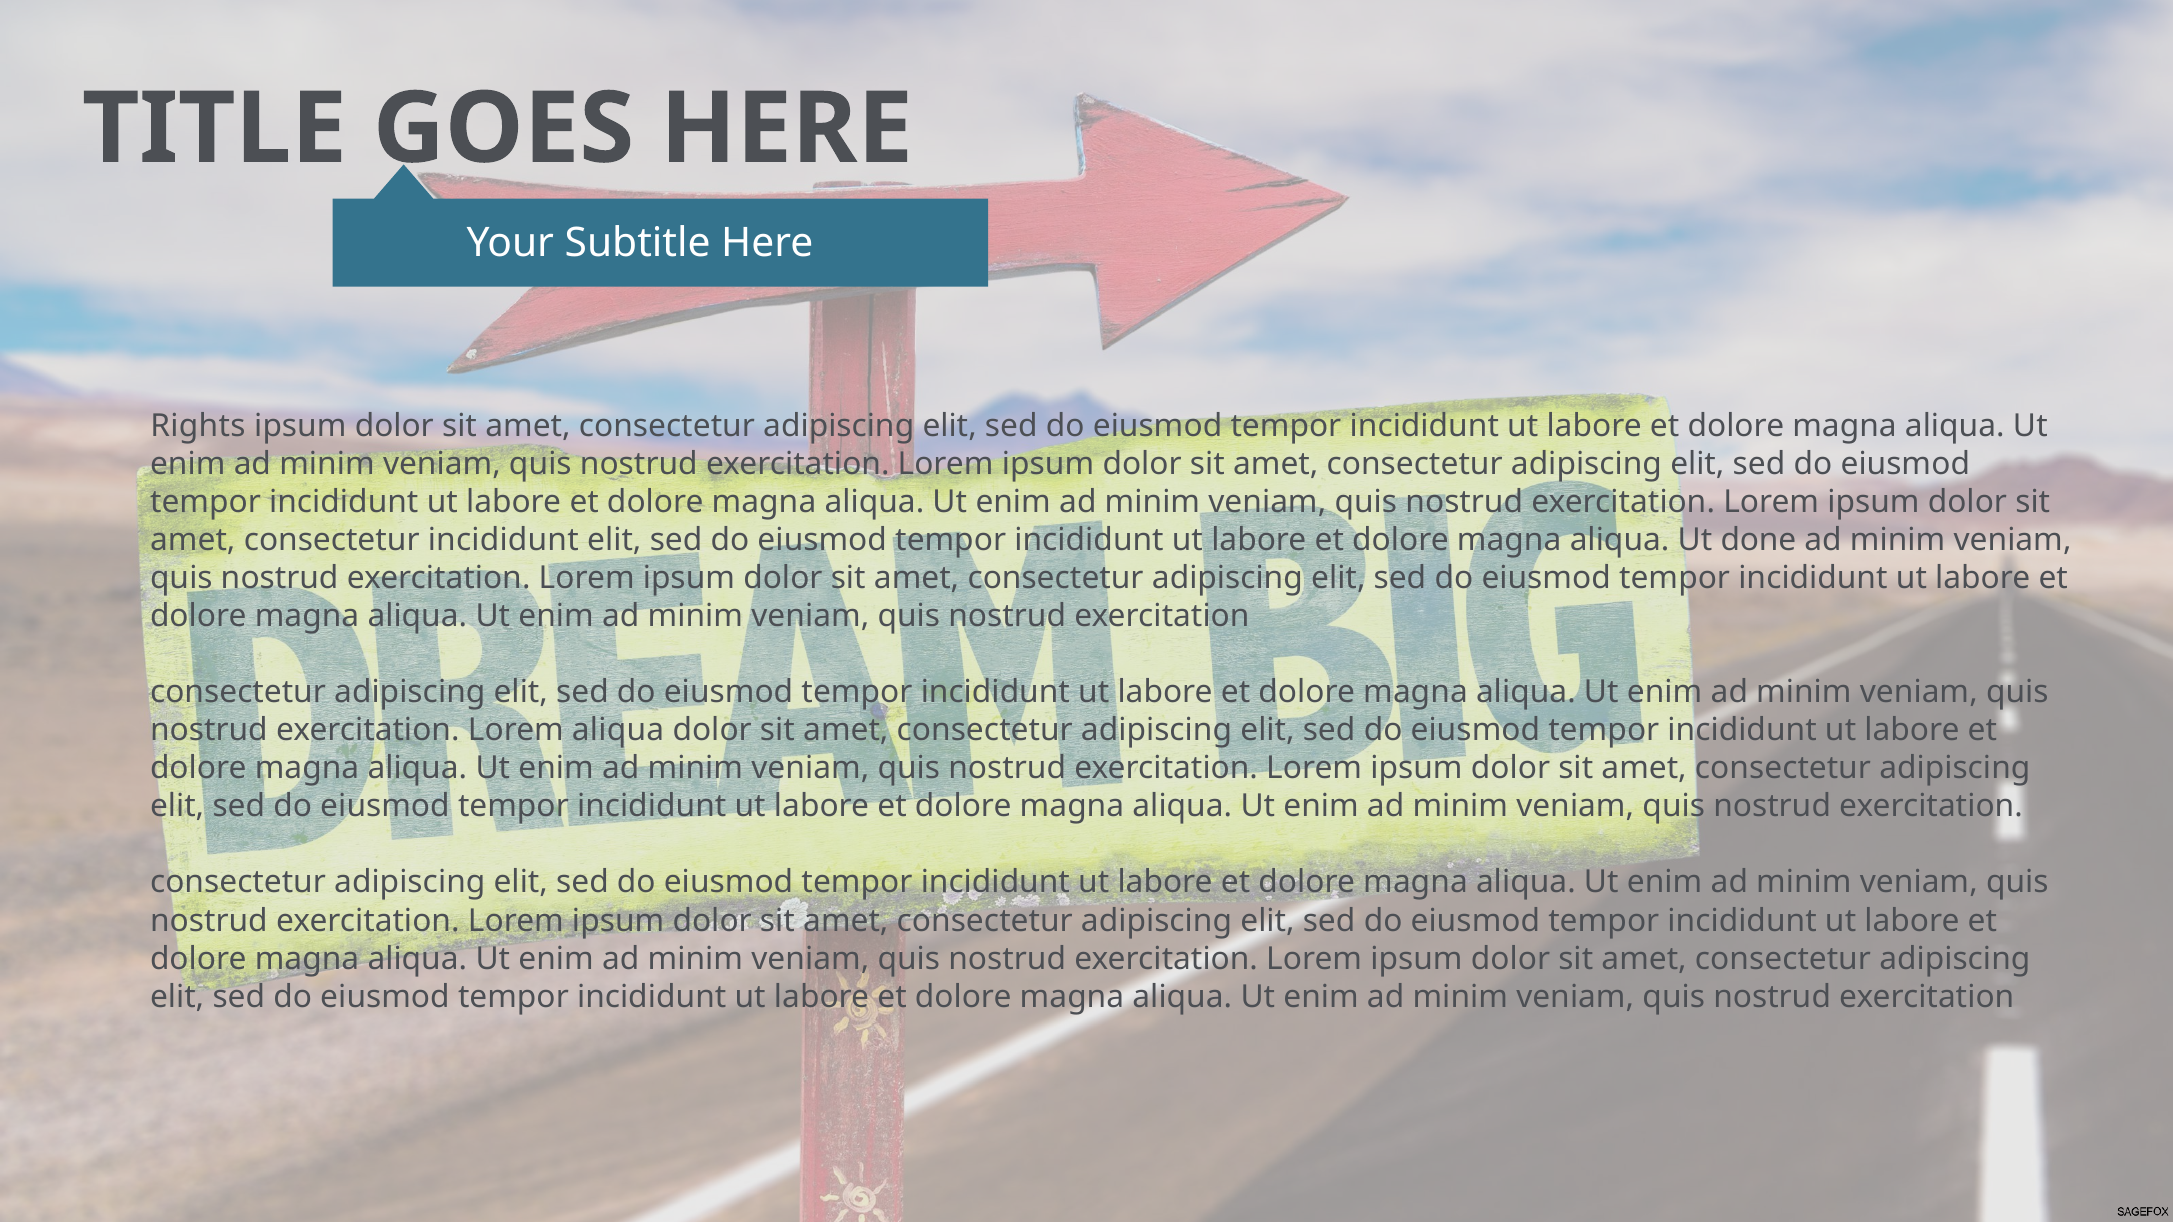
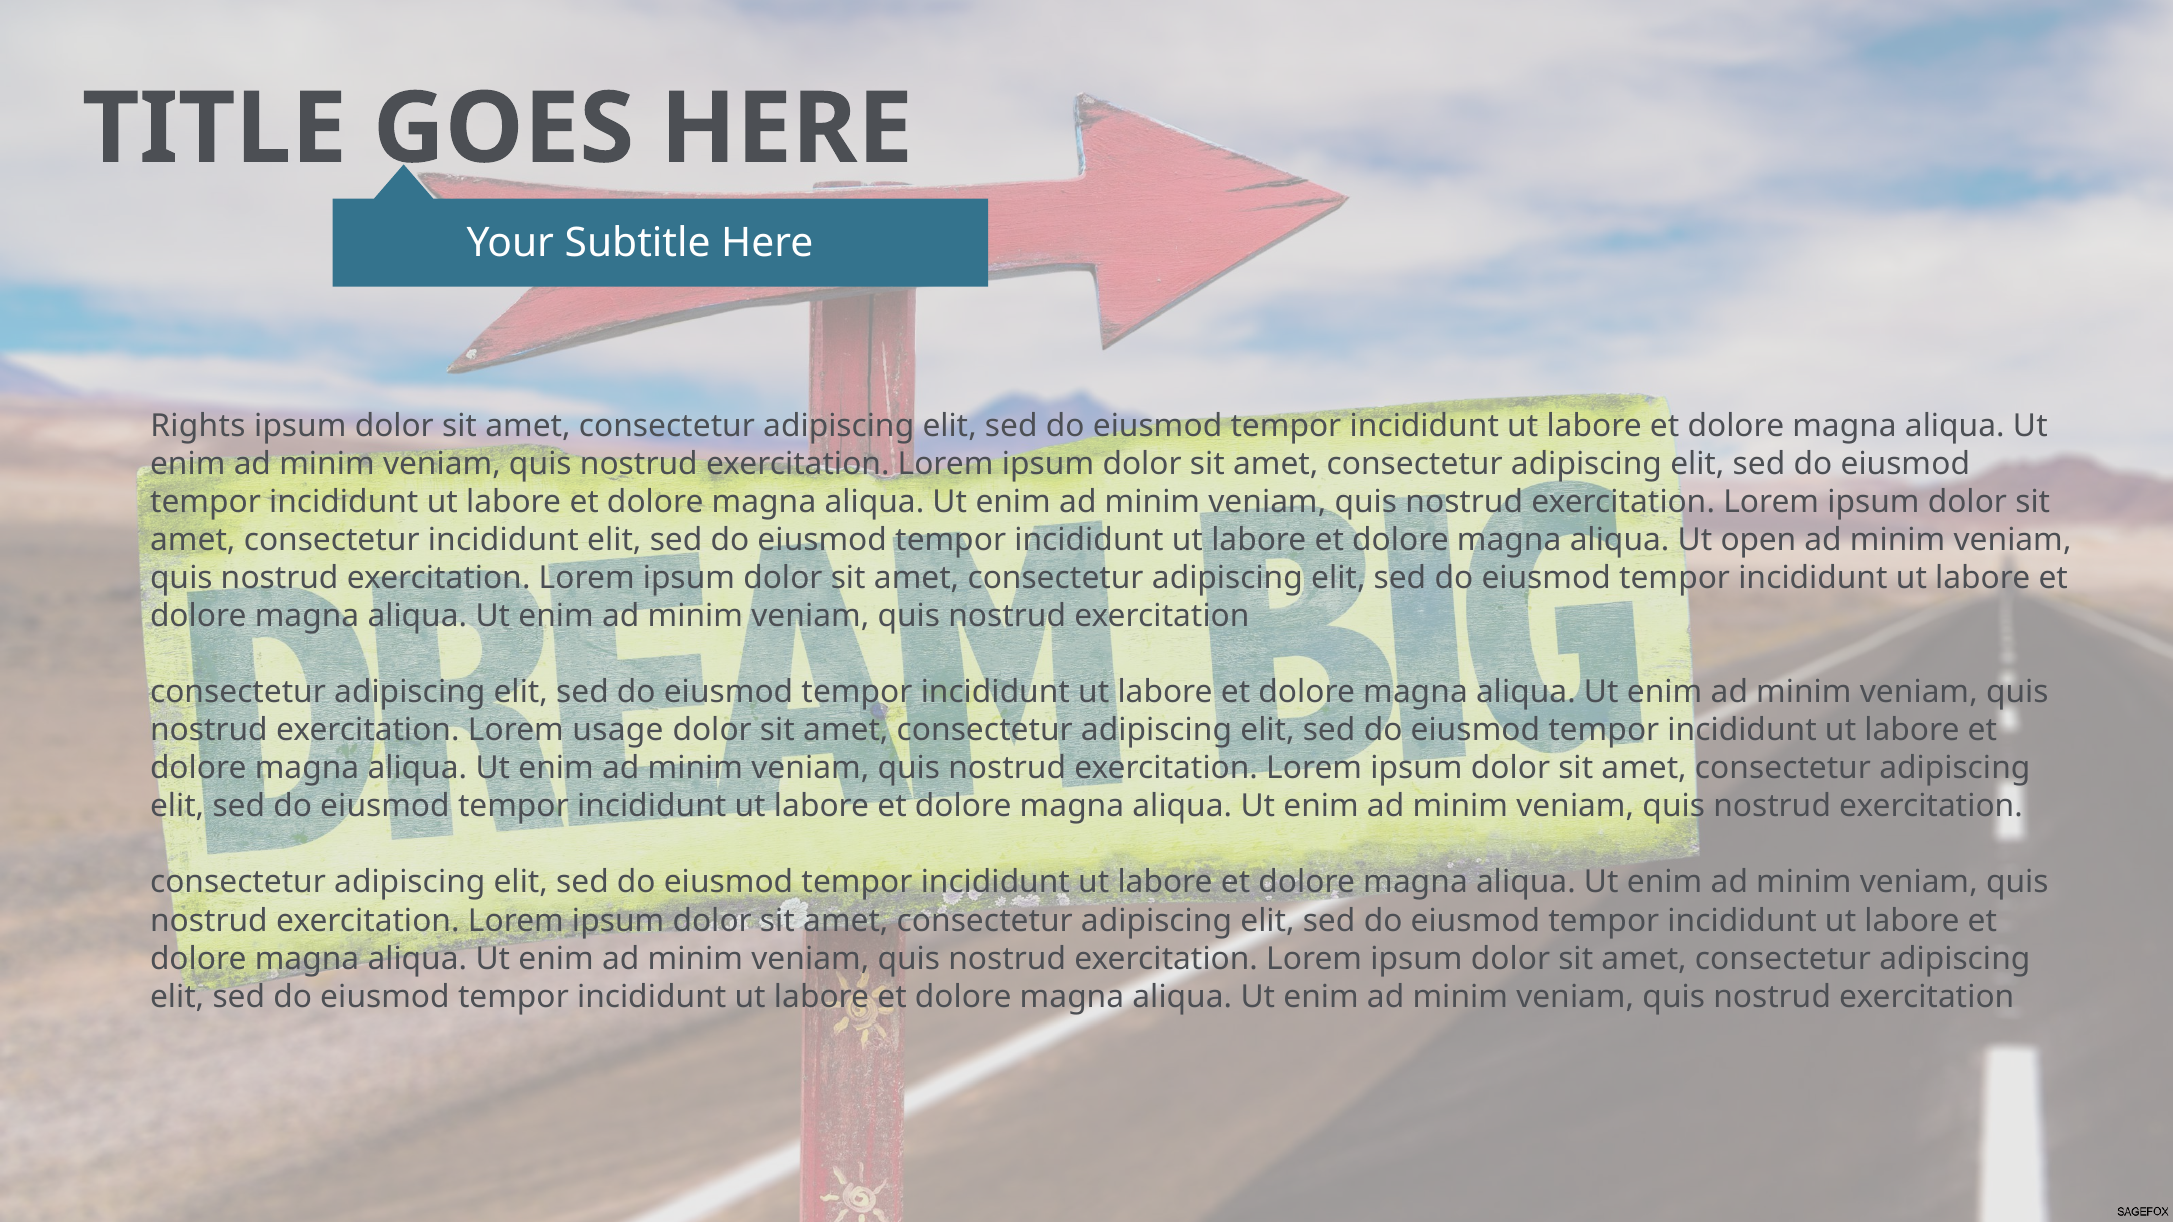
done: done -> open
Lorem aliqua: aliqua -> usage
